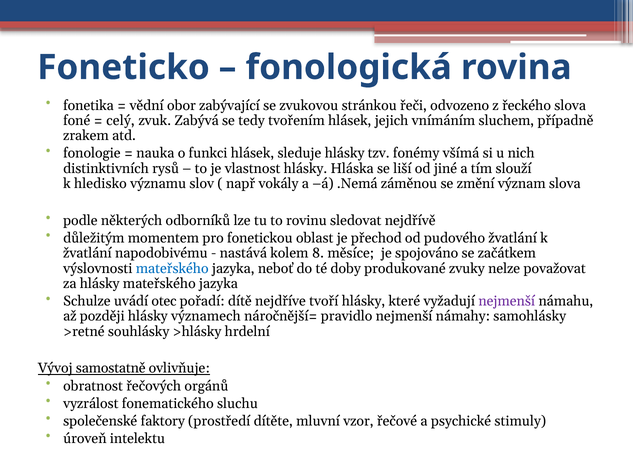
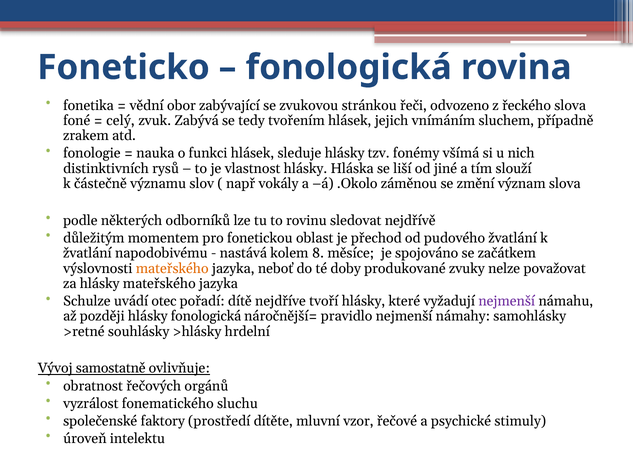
hledisko: hledisko -> částečně
.Nemá: .Nemá -> .Okolo
mateřského at (172, 268) colour: blue -> orange
hlásky významech: významech -> fonologická
